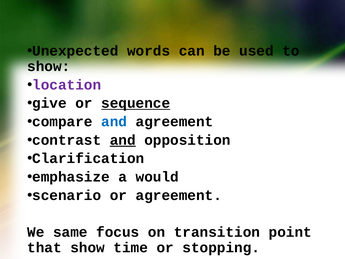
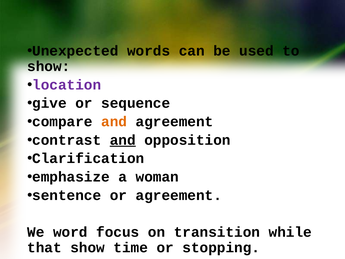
sequence underline: present -> none
and at (114, 122) colour: blue -> orange
would: would -> woman
scenario: scenario -> sentence
same: same -> word
point: point -> while
